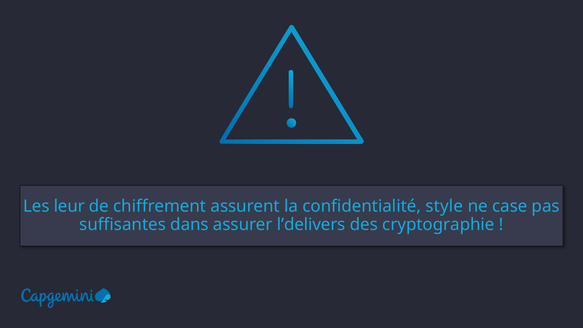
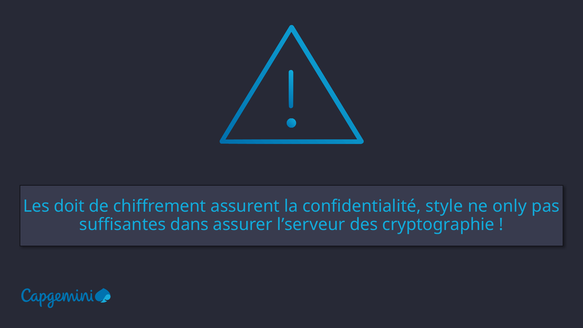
leur: leur -> doit
case: case -> only
l’delivers: l’delivers -> l’serveur
